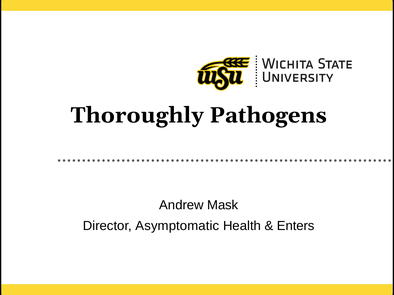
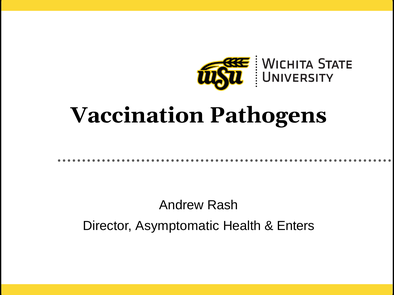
Thoroughly: Thoroughly -> Vaccination
Mask: Mask -> Rash
